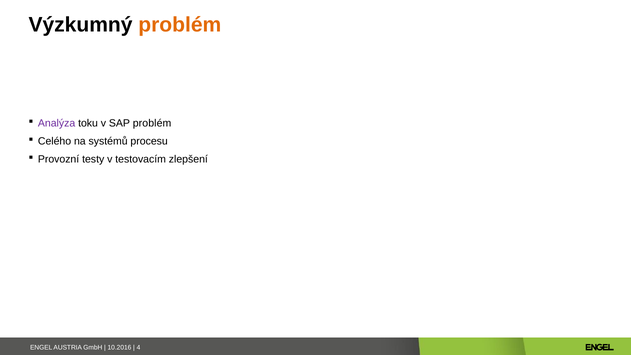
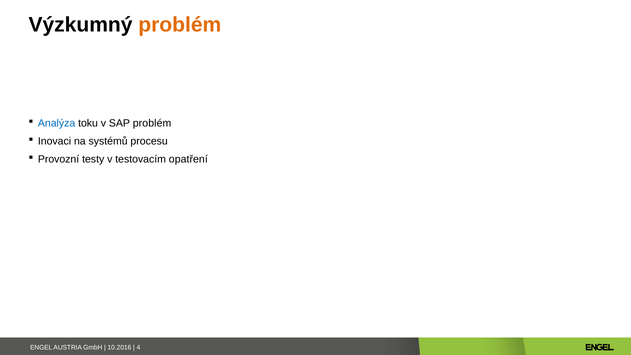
Analýza colour: purple -> blue
Celého: Celého -> Inovaci
zlepšení: zlepšení -> opatření
